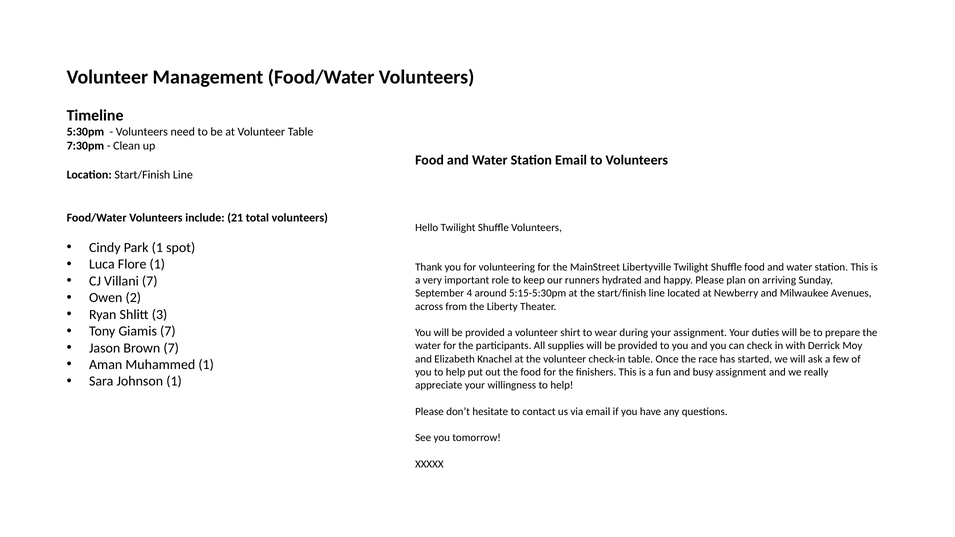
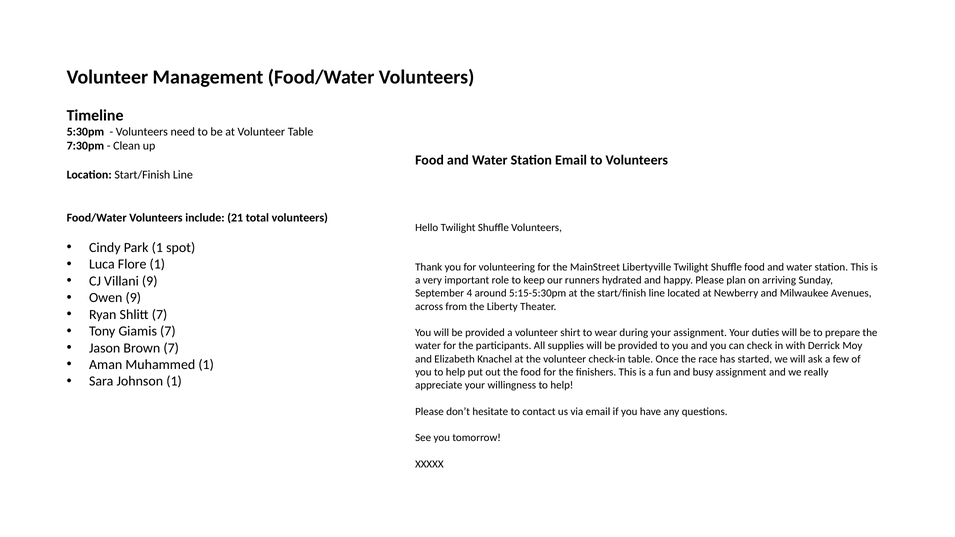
Villani 7: 7 -> 9
Owen 2: 2 -> 9
Shlitt 3: 3 -> 7
